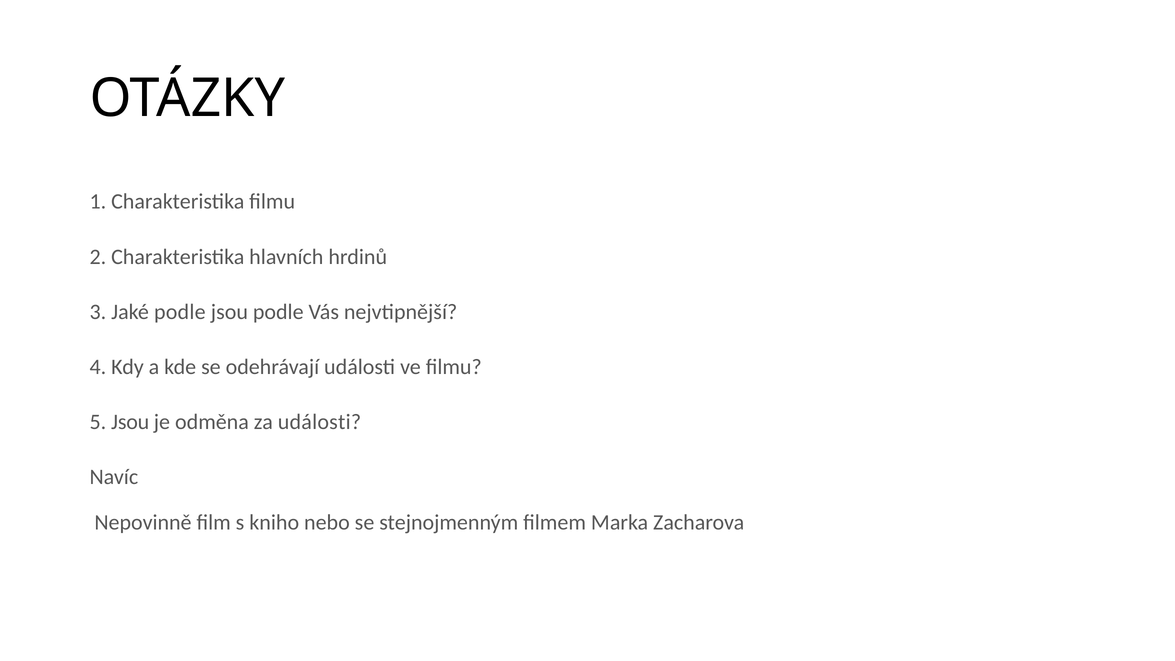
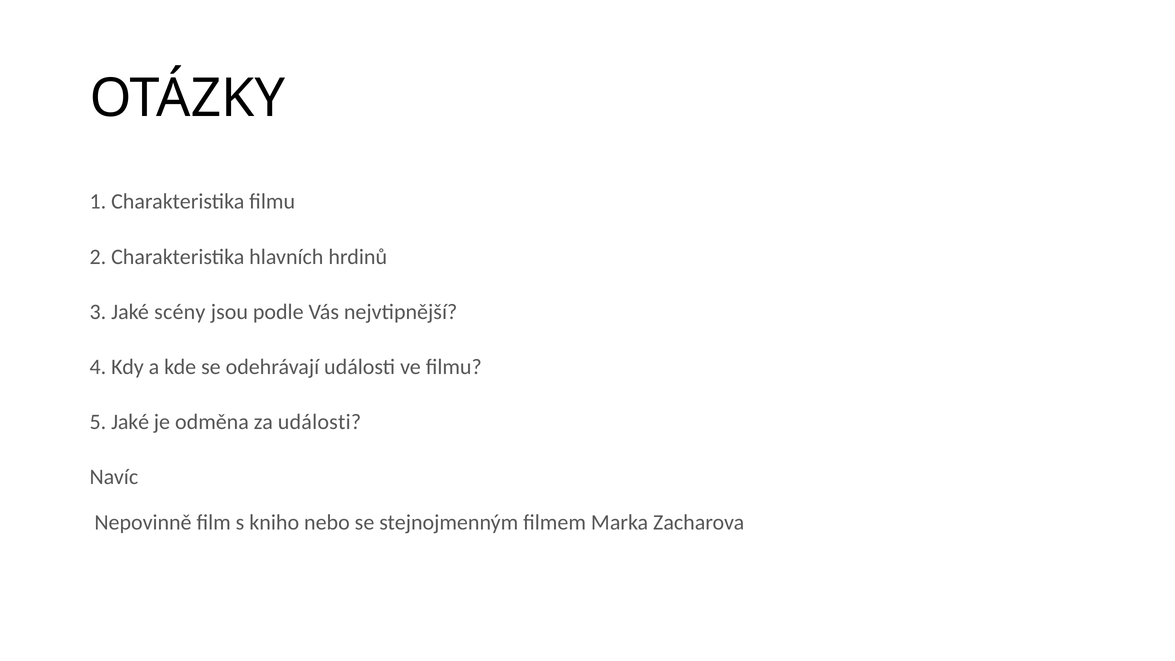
Jaké podle: podle -> scény
5 Jsou: Jsou -> Jaké
